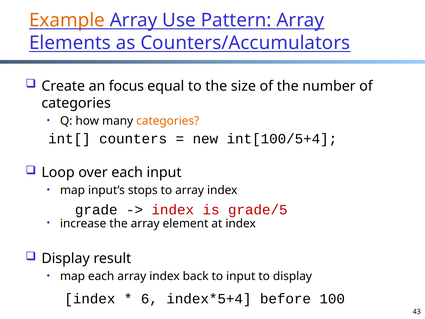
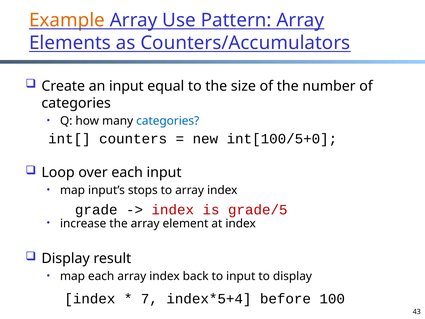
an focus: focus -> input
categories at (168, 121) colour: orange -> blue
int[100/5+4: int[100/5+4 -> int[100/5+0
6: 6 -> 7
